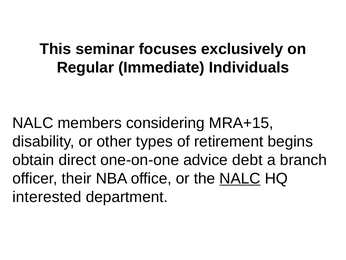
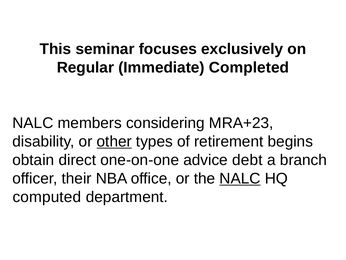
Individuals: Individuals -> Completed
MRA+15: MRA+15 -> MRA+23
other underline: none -> present
interested: interested -> computed
